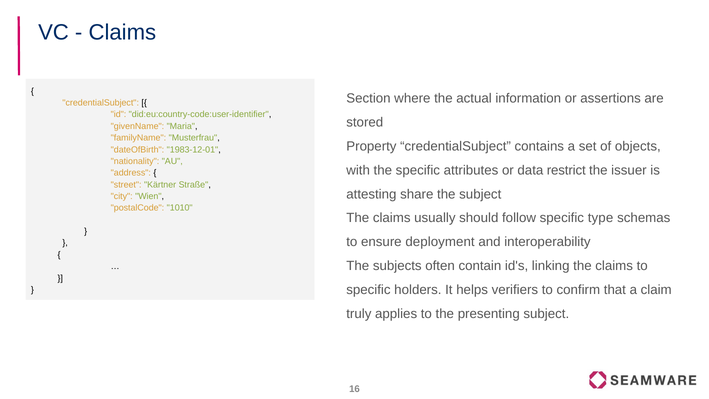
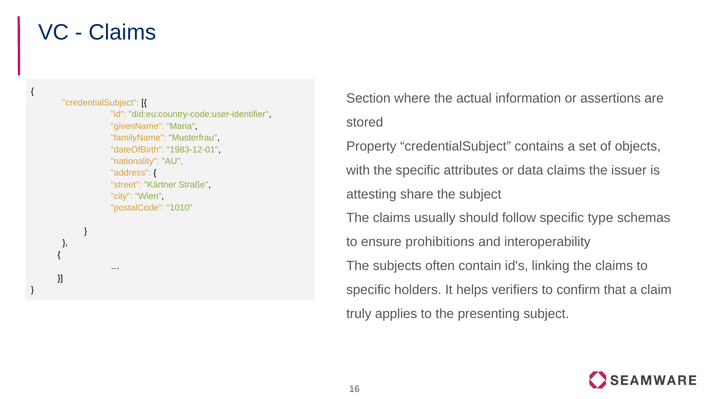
data restrict: restrict -> claims
deployment: deployment -> prohibitions
